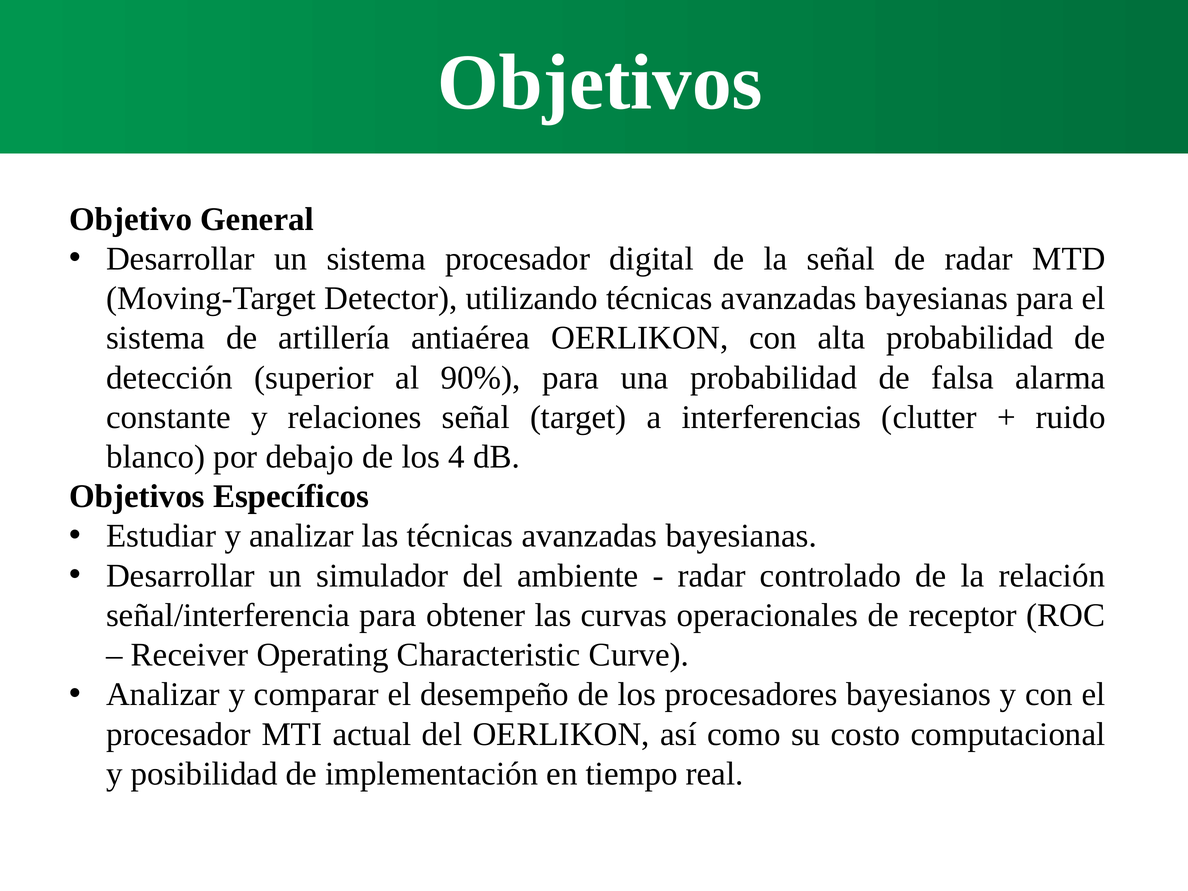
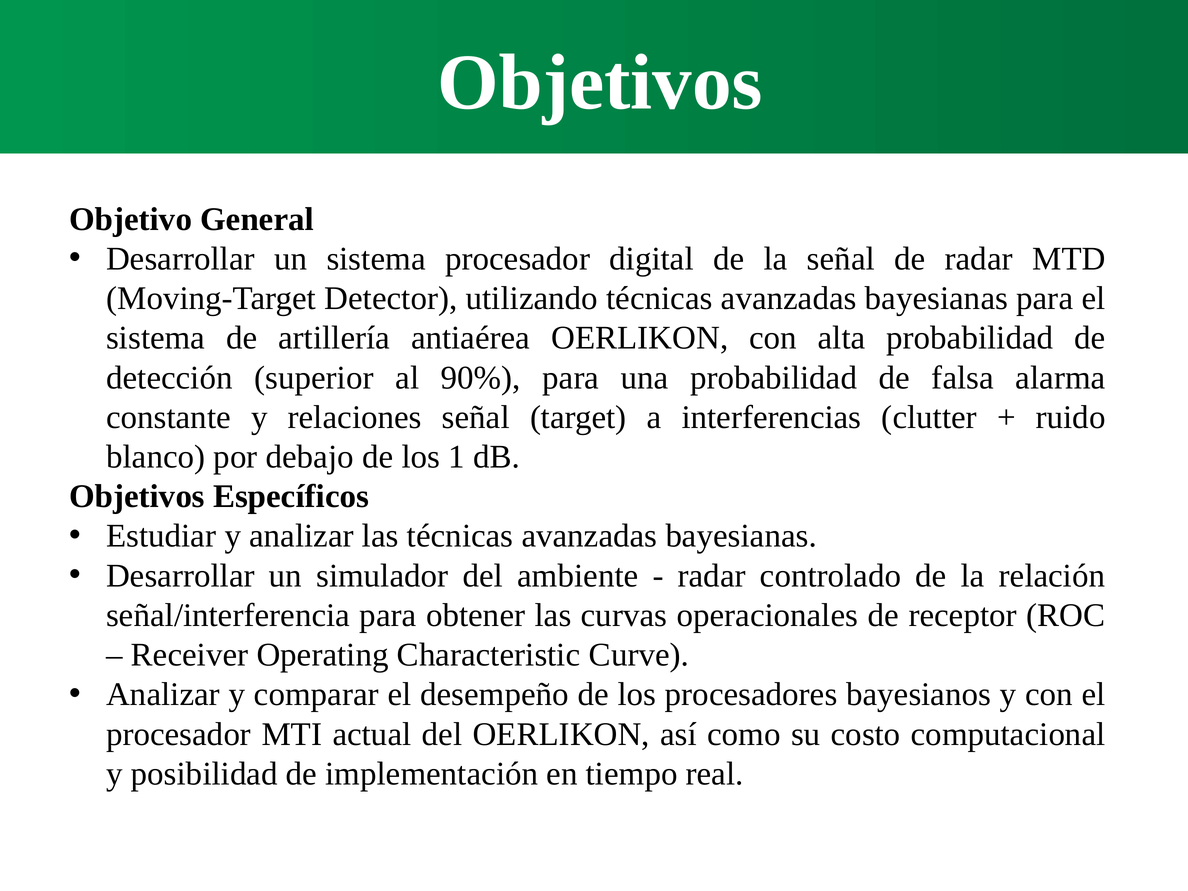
4: 4 -> 1
